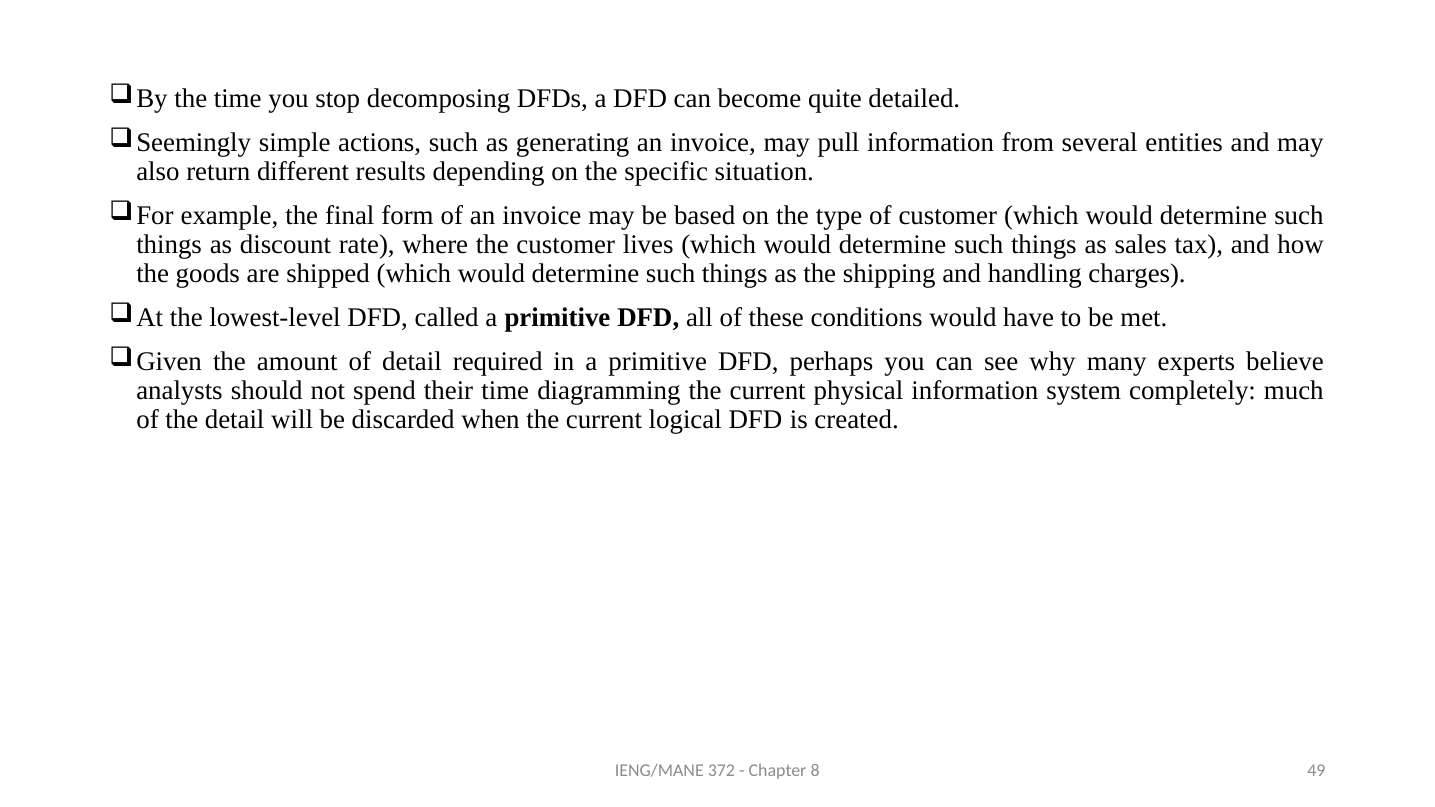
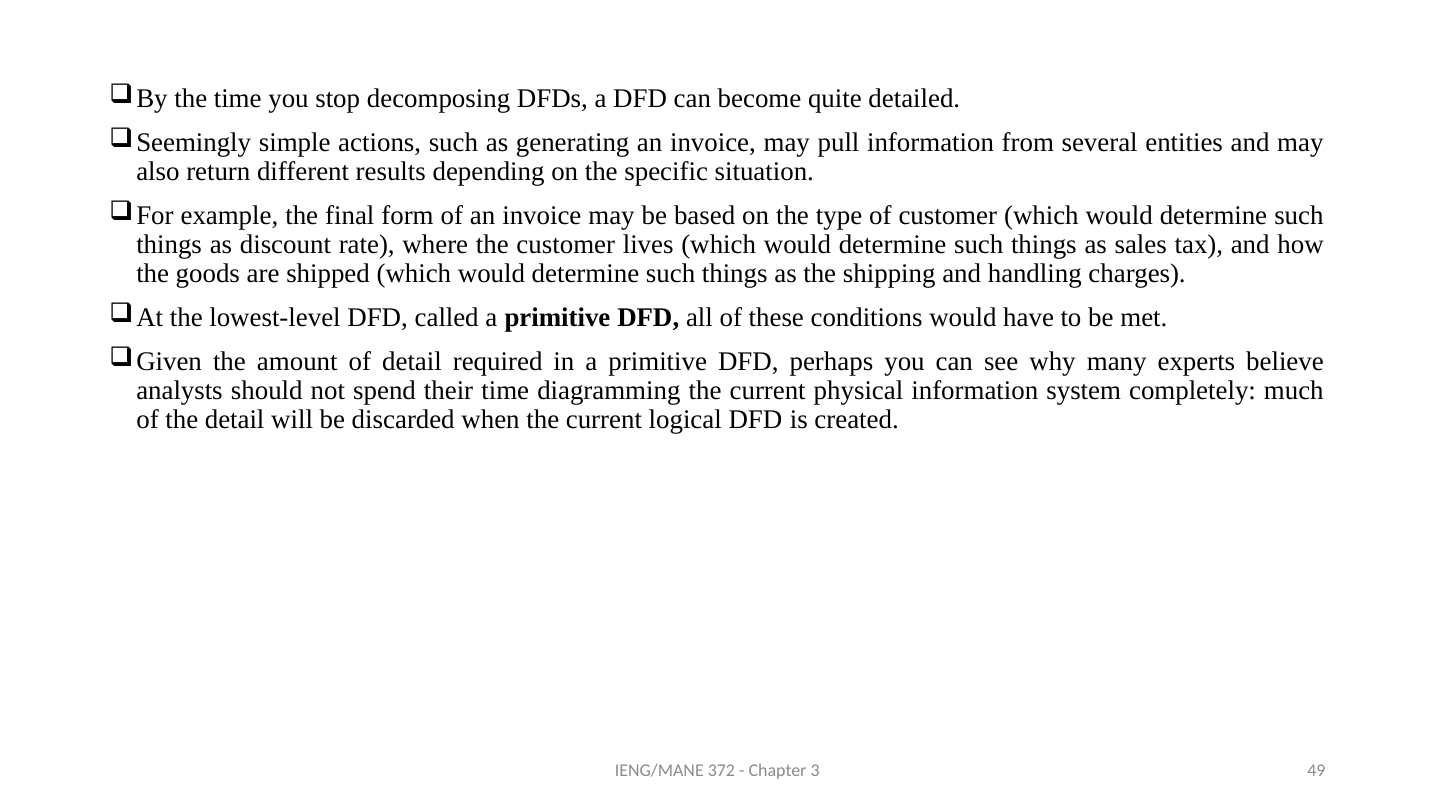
8: 8 -> 3
